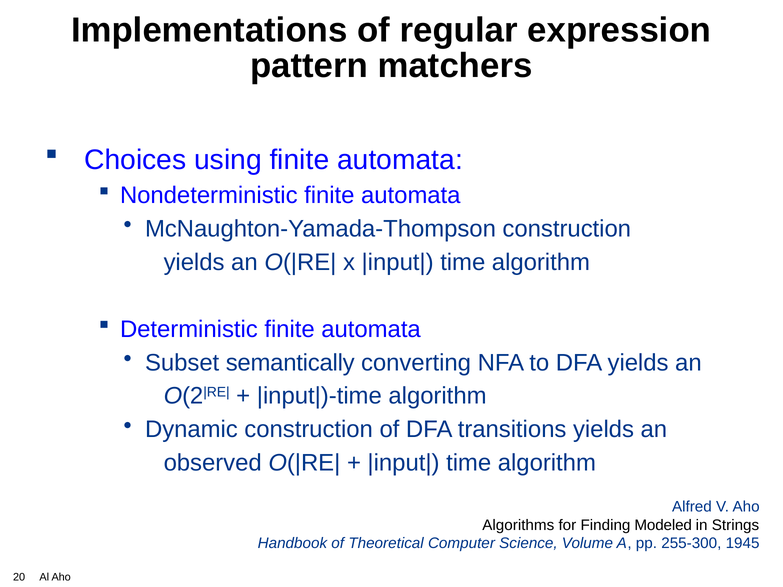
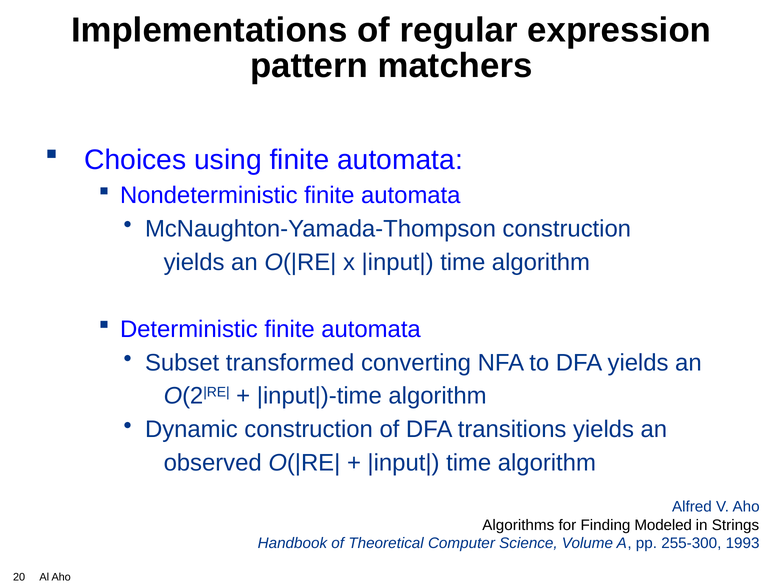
semantically: semantically -> transformed
1945: 1945 -> 1993
